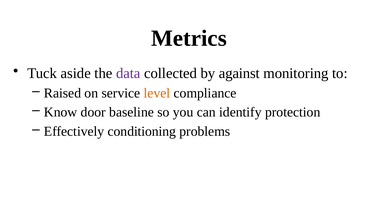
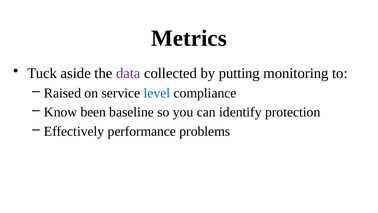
against: against -> putting
level colour: orange -> blue
door: door -> been
conditioning: conditioning -> performance
